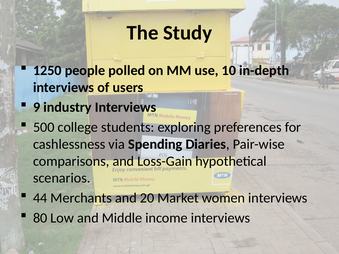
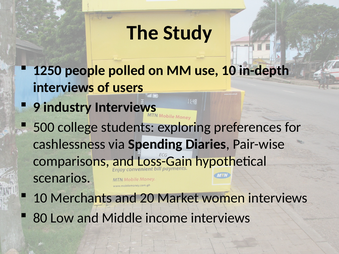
44 at (40, 198): 44 -> 10
